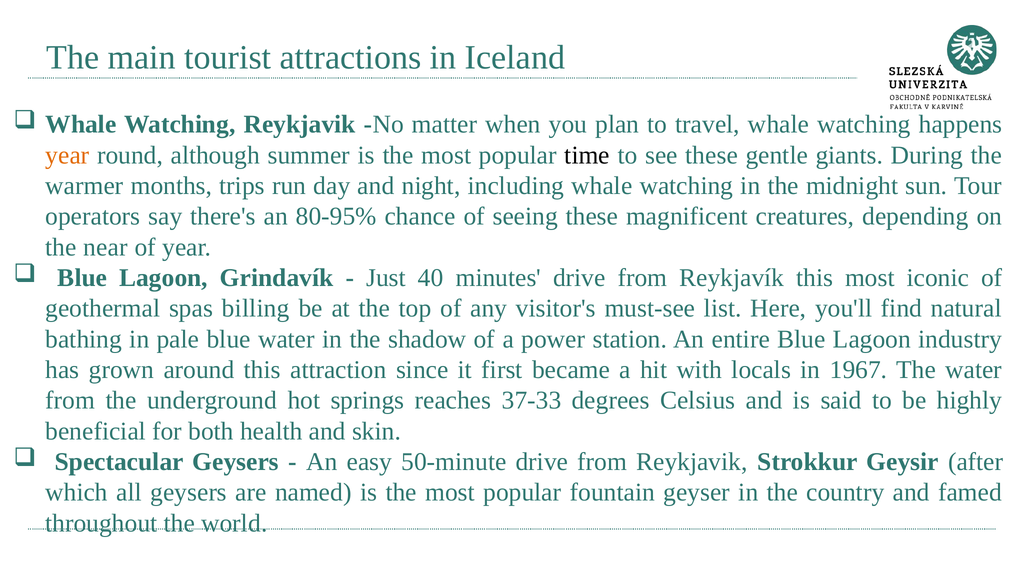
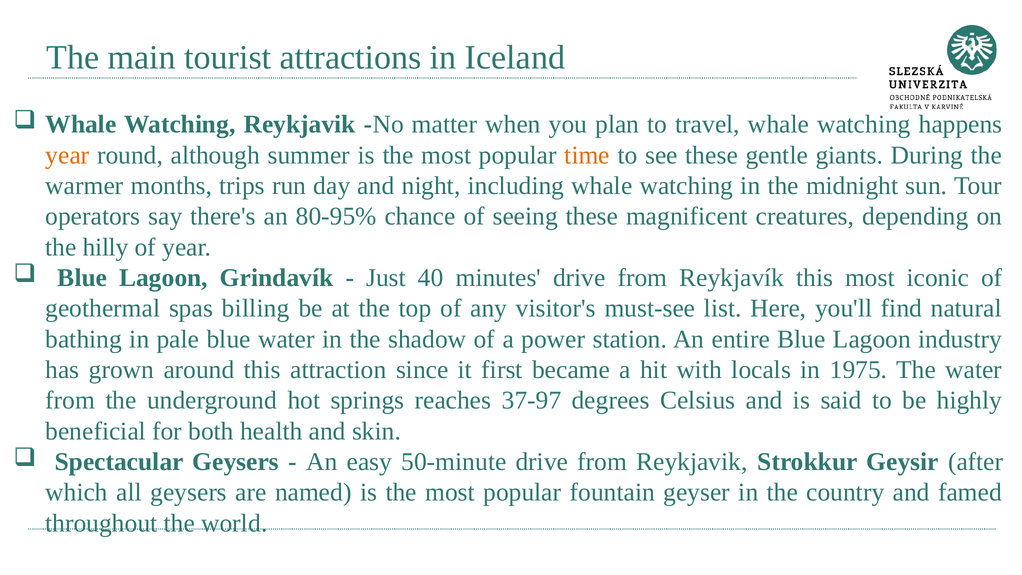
time colour: black -> orange
near: near -> hilly
1967: 1967 -> 1975
37-33: 37-33 -> 37-97
